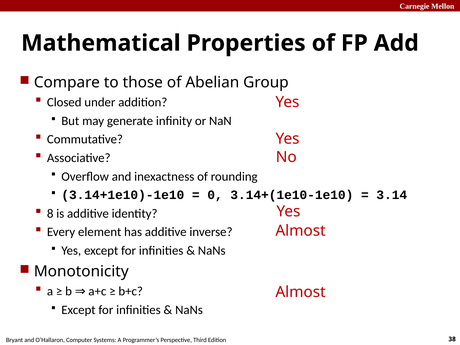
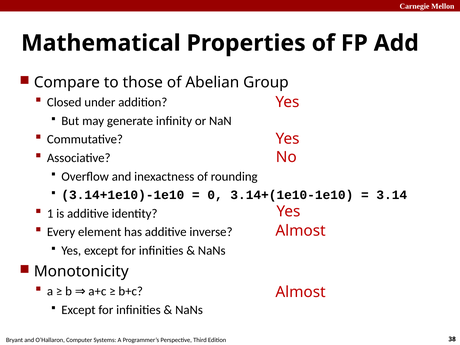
8: 8 -> 1
